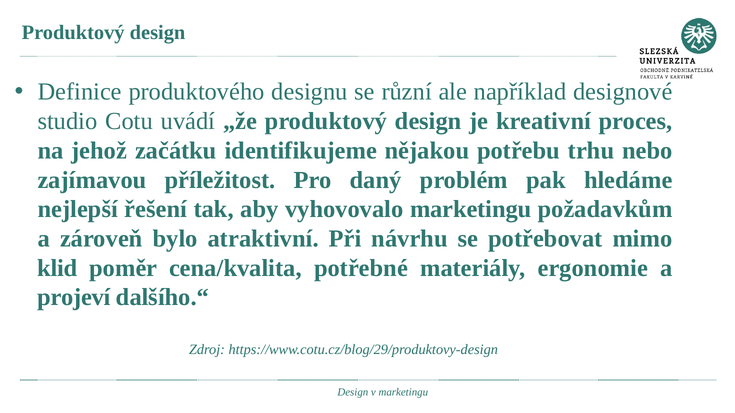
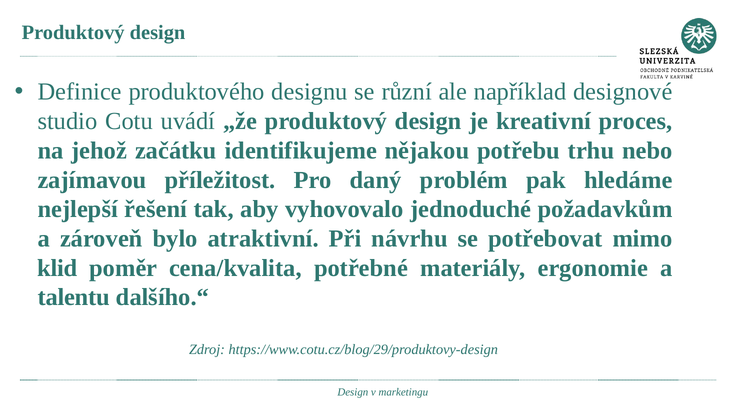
vyhovovalo marketingu: marketingu -> jednoduché
projeví: projeví -> talentu
